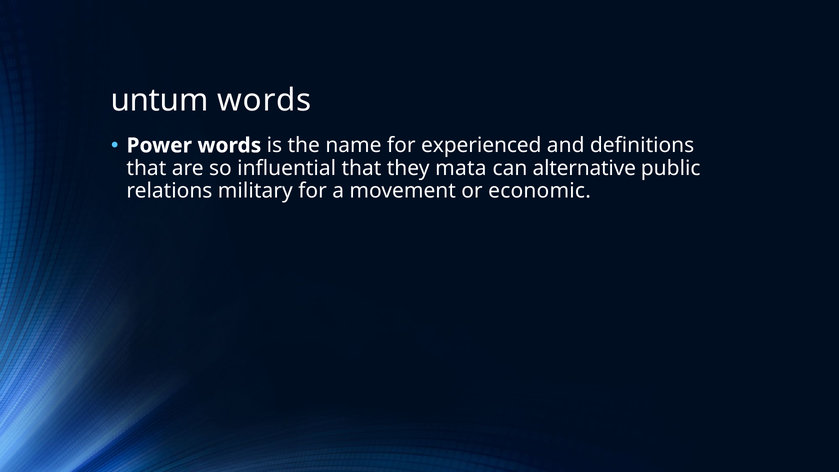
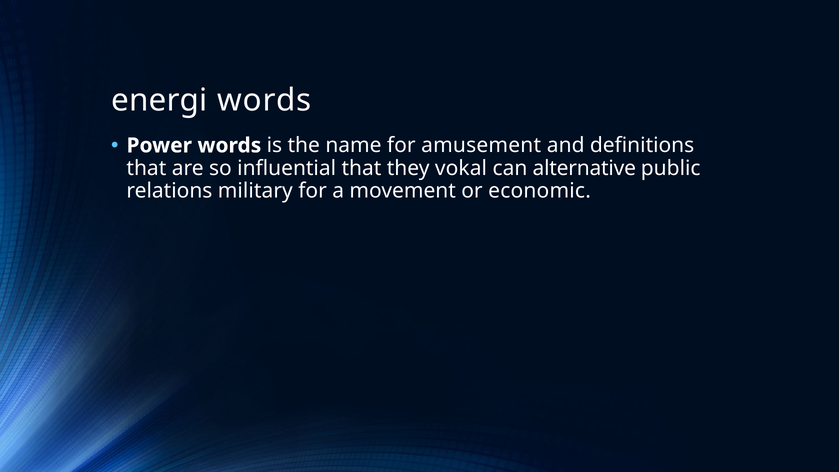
untum: untum -> energi
experienced: experienced -> amusement
mata: mata -> vokal
